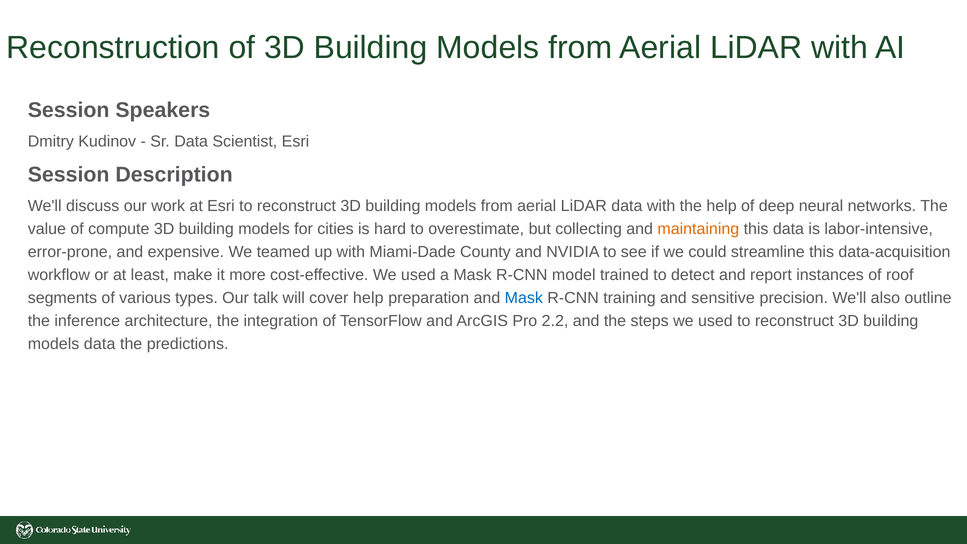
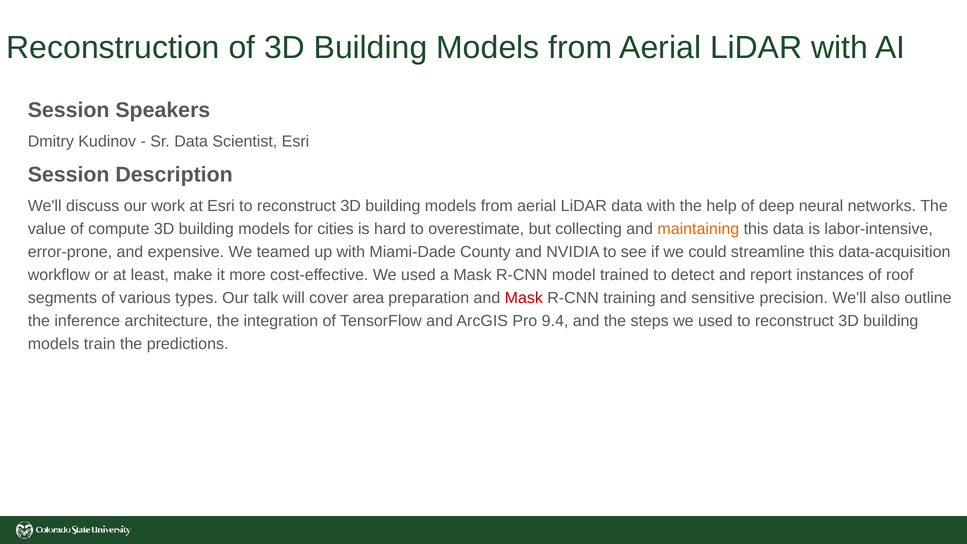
cover help: help -> area
Mask at (524, 298) colour: blue -> red
2.2: 2.2 -> 9.4
models data: data -> train
